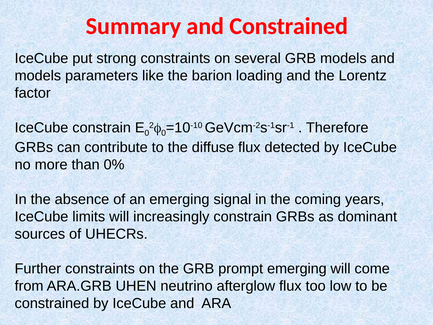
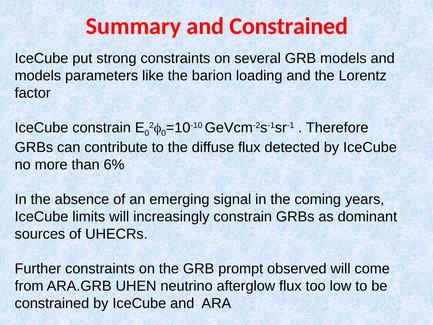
0%: 0% -> 6%
prompt emerging: emerging -> observed
